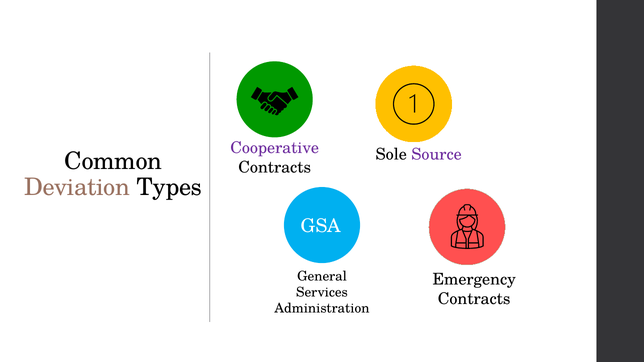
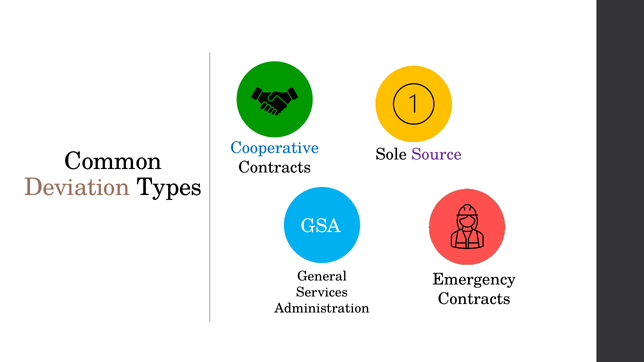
Cooperative colour: purple -> blue
